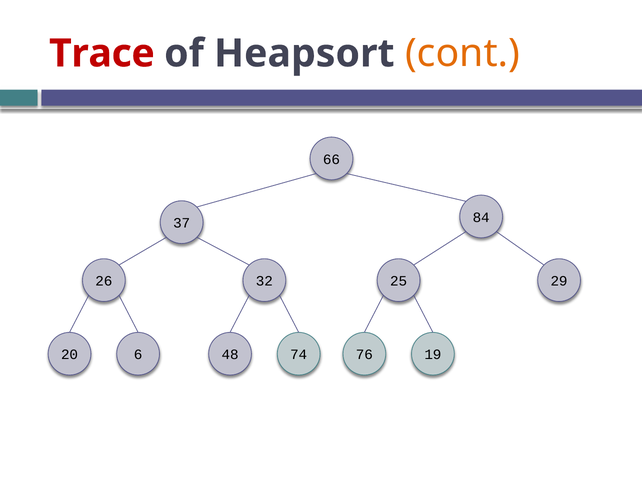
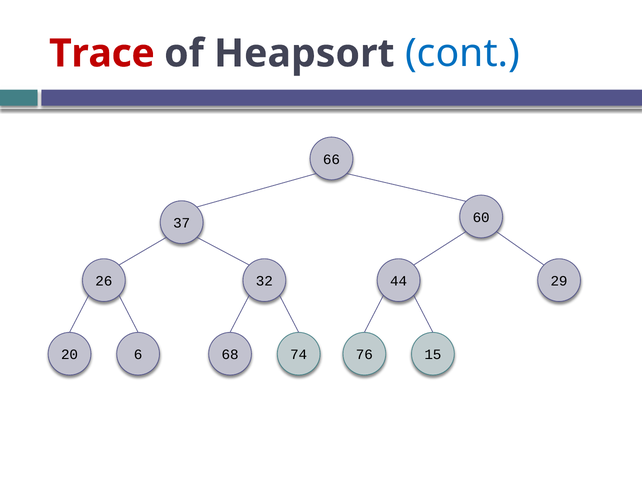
cont colour: orange -> blue
84: 84 -> 60
25: 25 -> 44
48: 48 -> 68
19: 19 -> 15
